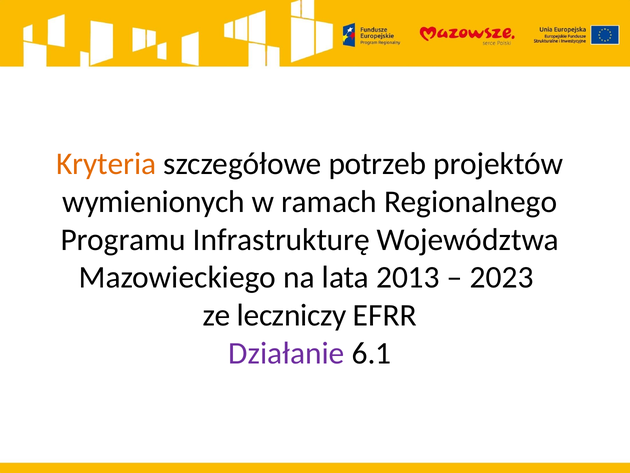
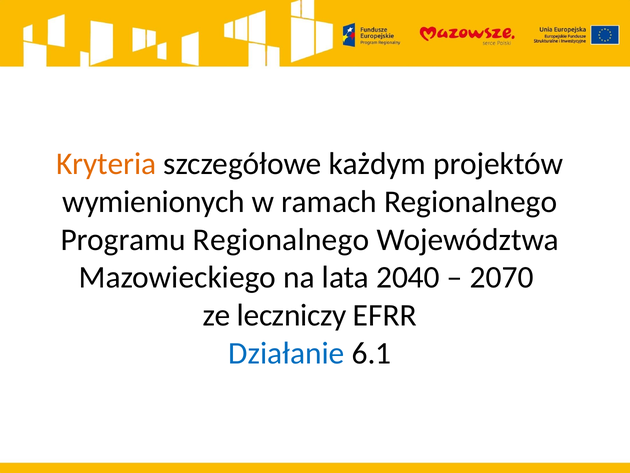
potrzeb: potrzeb -> każdym
Programu Infrastrukturę: Infrastrukturę -> Regionalnego
2013: 2013 -> 2040
2023: 2023 -> 2070
Działanie colour: purple -> blue
